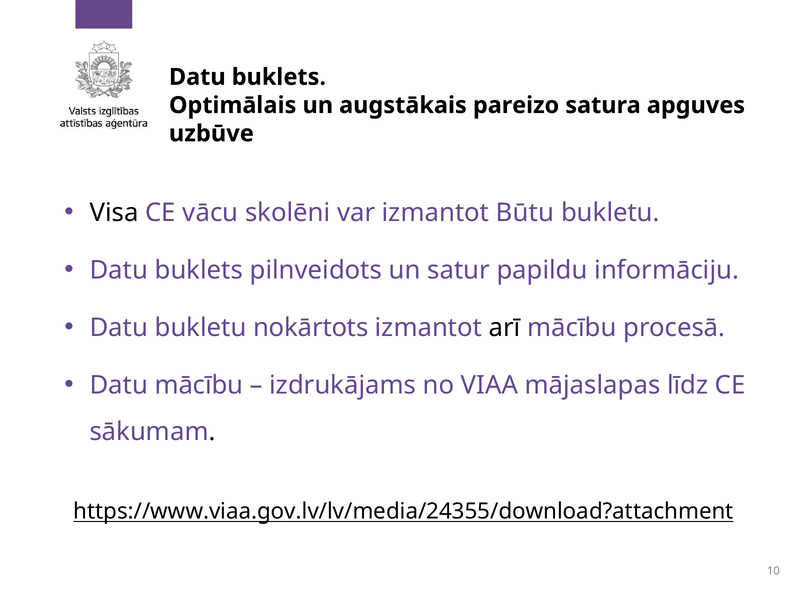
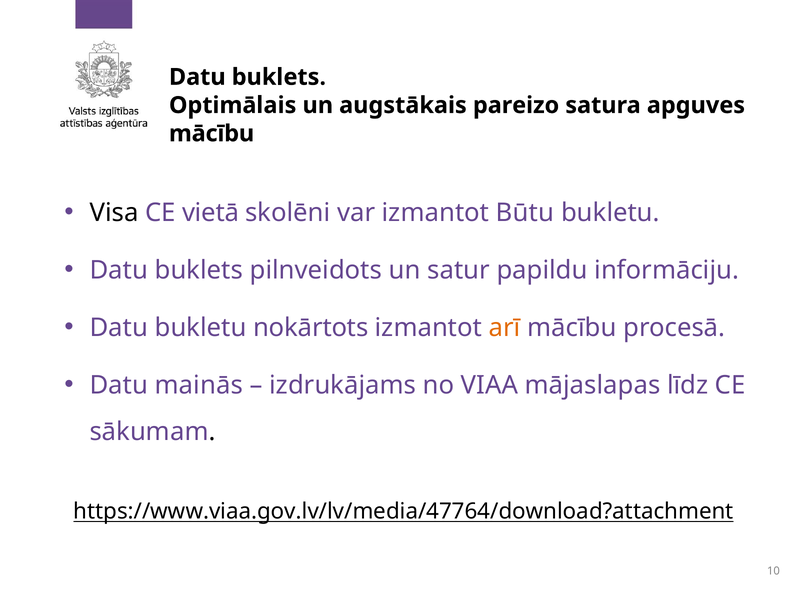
uzbūve at (211, 133): uzbūve -> mācību
vācu: vācu -> vietā
arī colour: black -> orange
Datu mācību: mācību -> mainās
https://www.viaa.gov.lv/lv/media/24355/download?attachment: https://www.viaa.gov.lv/lv/media/24355/download?attachment -> https://www.viaa.gov.lv/lv/media/47764/download?attachment
